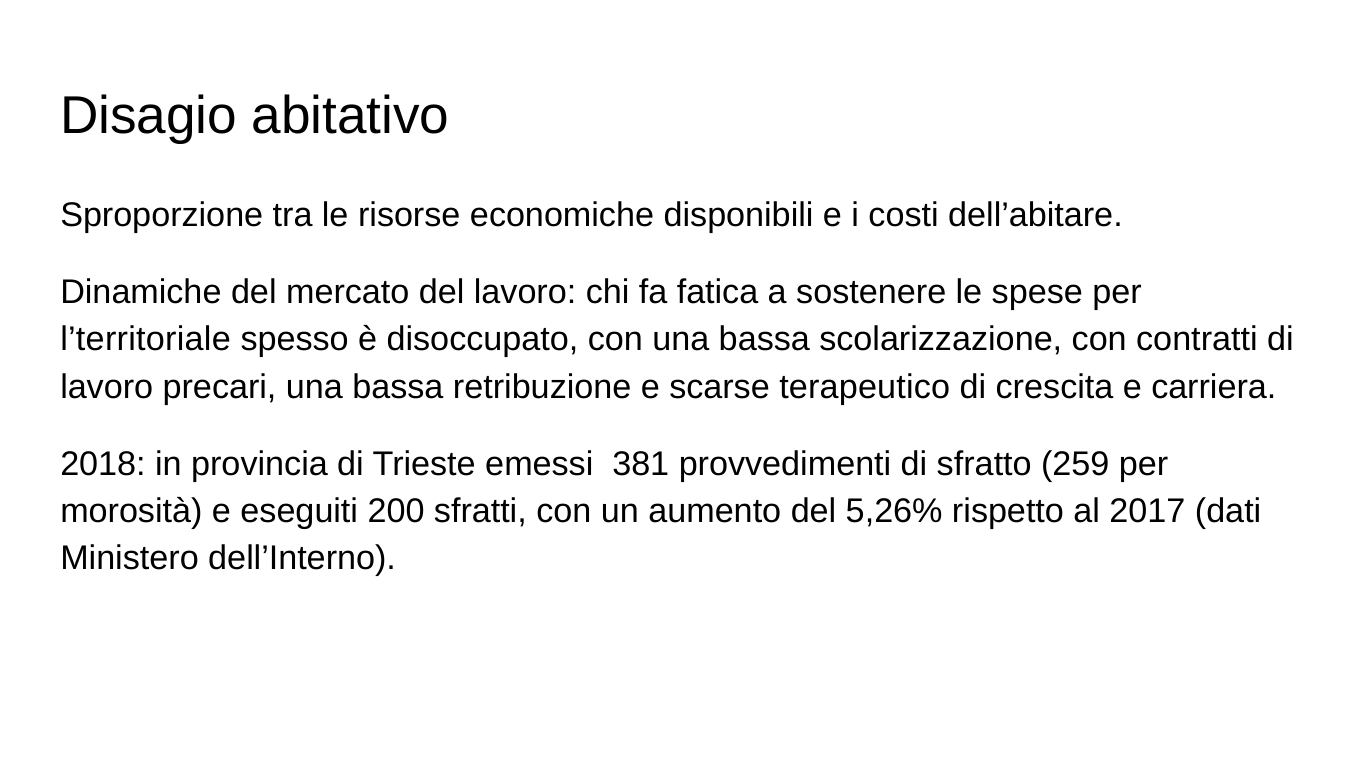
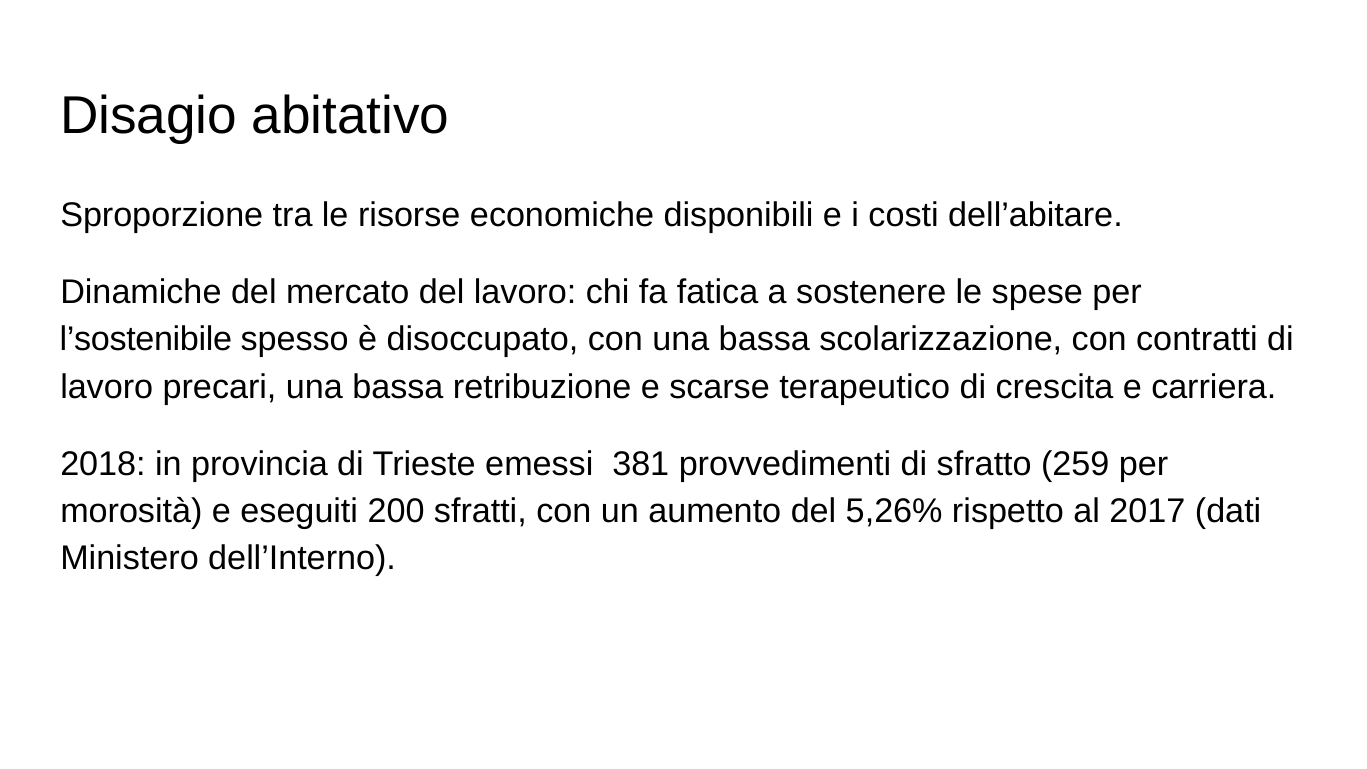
l’territoriale: l’territoriale -> l’sostenibile
